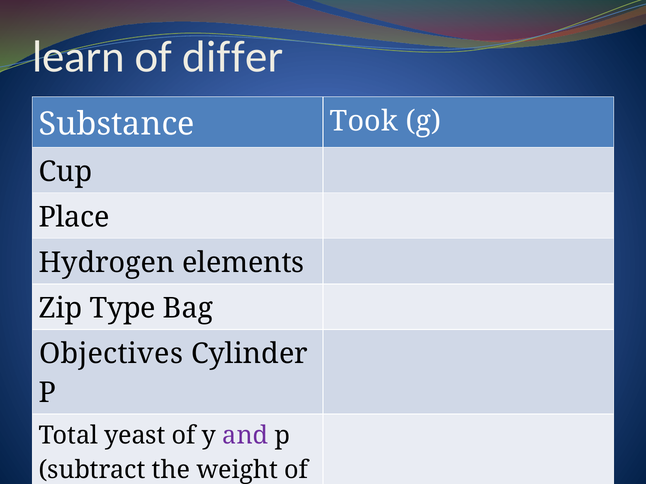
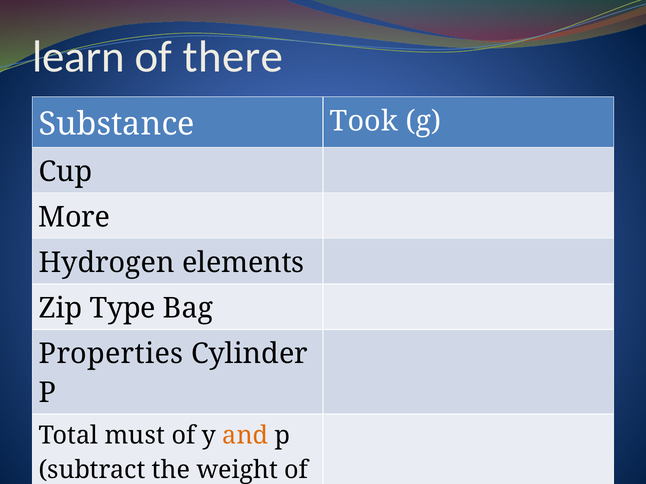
differ: differ -> there
Place: Place -> More
Objectives: Objectives -> Properties
yeast: yeast -> must
and at (245, 436) colour: purple -> orange
